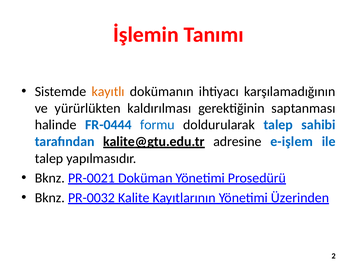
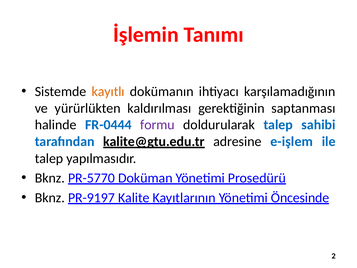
formu colour: blue -> purple
PR-0021: PR-0021 -> PR-5770
PR-0032: PR-0032 -> PR-9197
Üzerinden: Üzerinden -> Öncesinde
